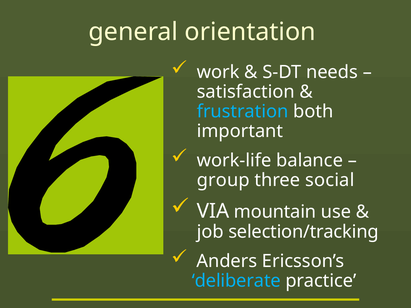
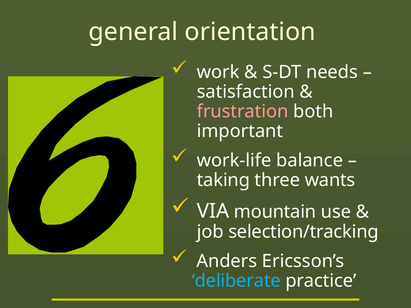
frustration colour: light blue -> pink
group: group -> taking
social: social -> wants
